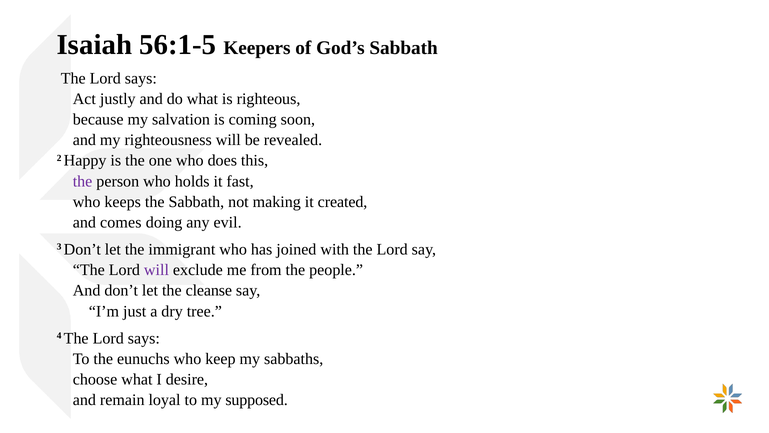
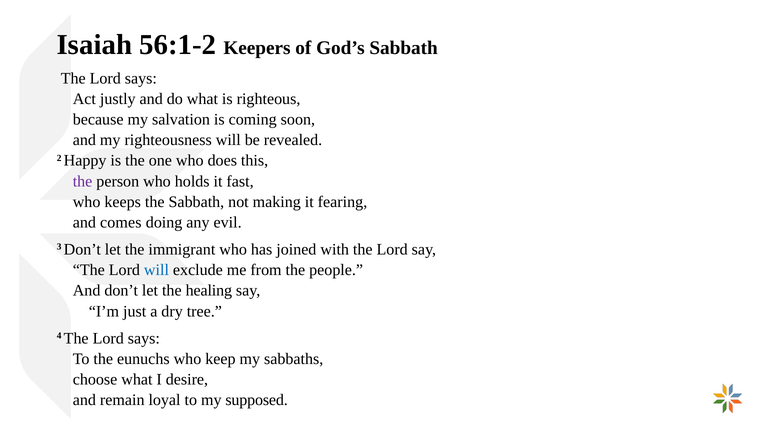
56:1-5: 56:1-5 -> 56:1-2
created: created -> fearing
will at (156, 270) colour: purple -> blue
cleanse: cleanse -> healing
